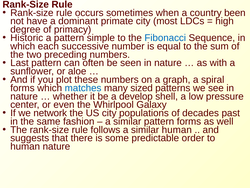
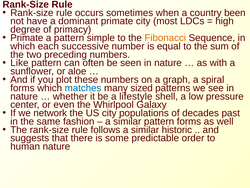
Historic at (27, 38): Historic -> Primate
Fibonacci colour: blue -> orange
Last: Last -> Like
develop: develop -> lifestyle
similar human: human -> historic
